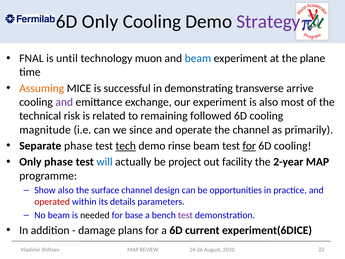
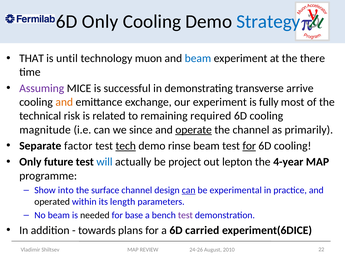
Strategy colour: purple -> blue
FNAL: FNAL -> THAT
plane: plane -> there
Assuming colour: orange -> purple
and at (64, 102) colour: purple -> orange
is also: also -> fully
followed: followed -> required
operate underline: none -> present
Separate phase: phase -> factor
Only phase: phase -> future
facility: facility -> lepton
2-year: 2-year -> 4-year
Show also: also -> into
can at (189, 190) underline: none -> present
opportunities: opportunities -> experimental
operated colour: red -> black
details: details -> length
damage: damage -> towards
current: current -> carried
